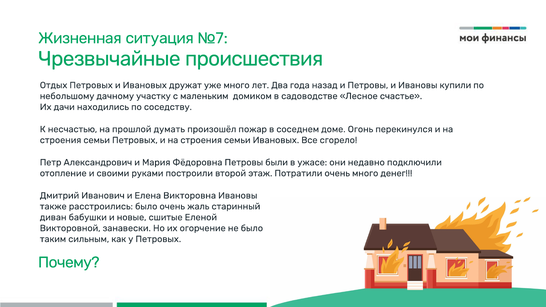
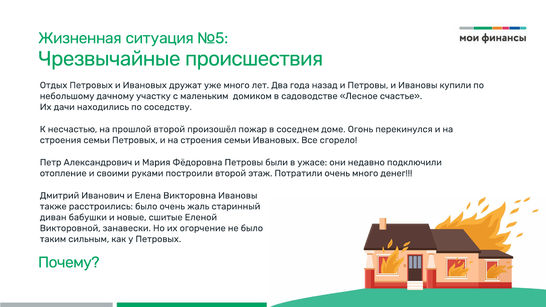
№7: №7 -> №5
прошлой думать: думать -> второй
